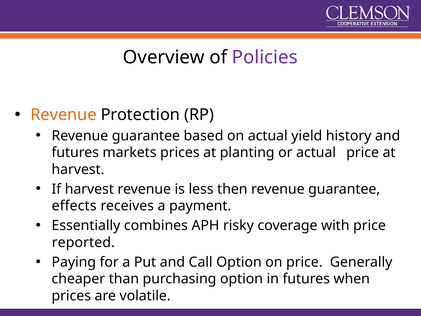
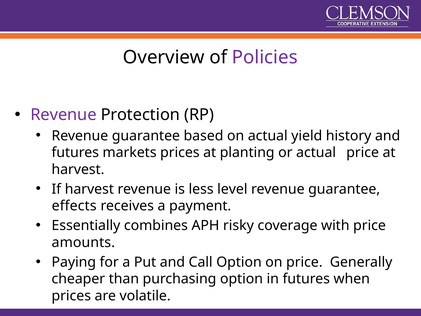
Revenue at (64, 115) colour: orange -> purple
then: then -> level
reported: reported -> amounts
